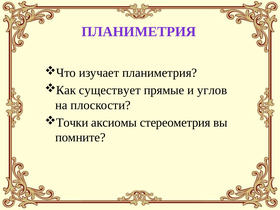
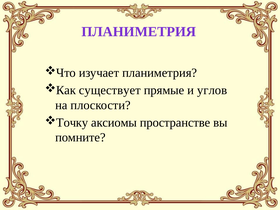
Точки: Точки -> Точку
стереометрия: стереометрия -> пространстве
